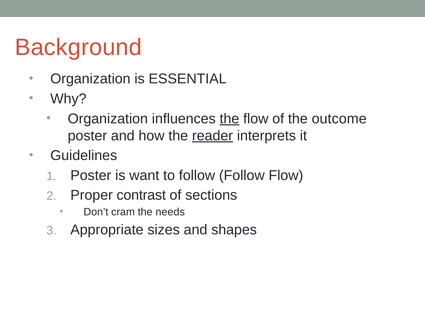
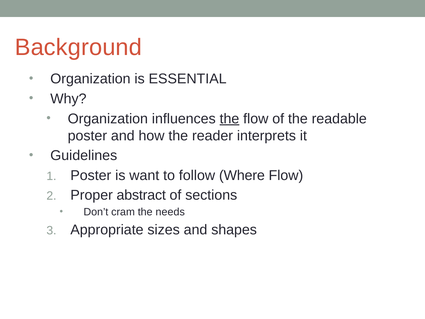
outcome: outcome -> readable
reader underline: present -> none
follow Follow: Follow -> Where
contrast: contrast -> abstract
